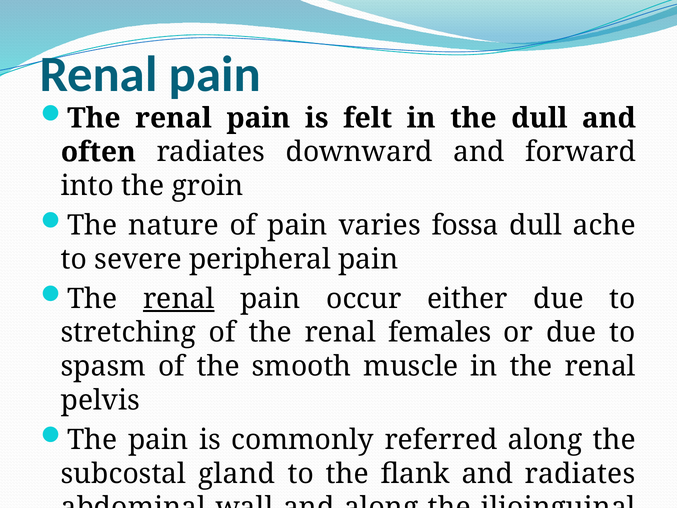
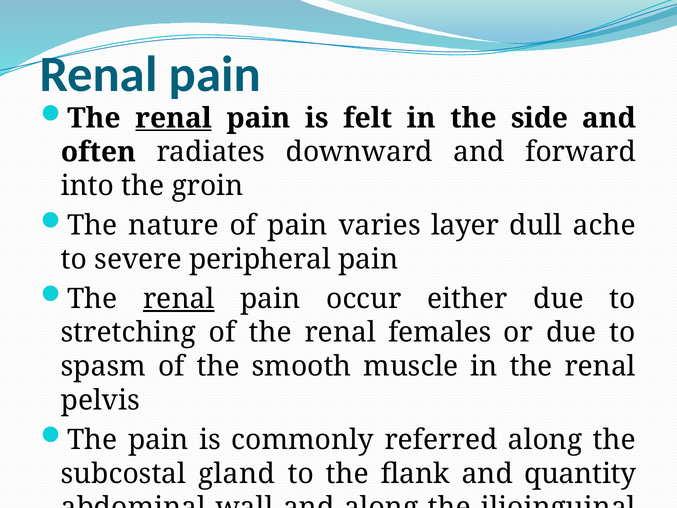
renal at (174, 118) underline: none -> present
the dull: dull -> side
fossa: fossa -> layer
and radiates: radiates -> quantity
